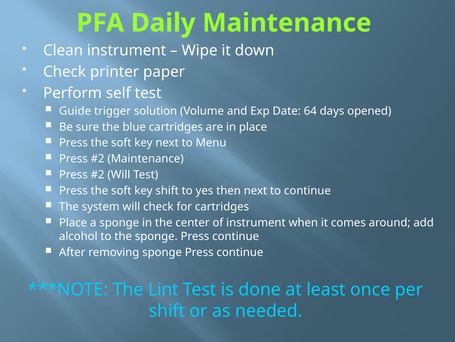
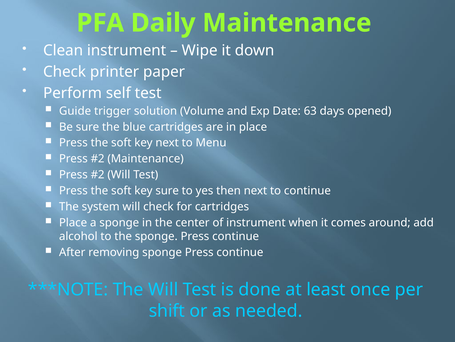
64: 64 -> 63
key shift: shift -> sure
The Lint: Lint -> Will
